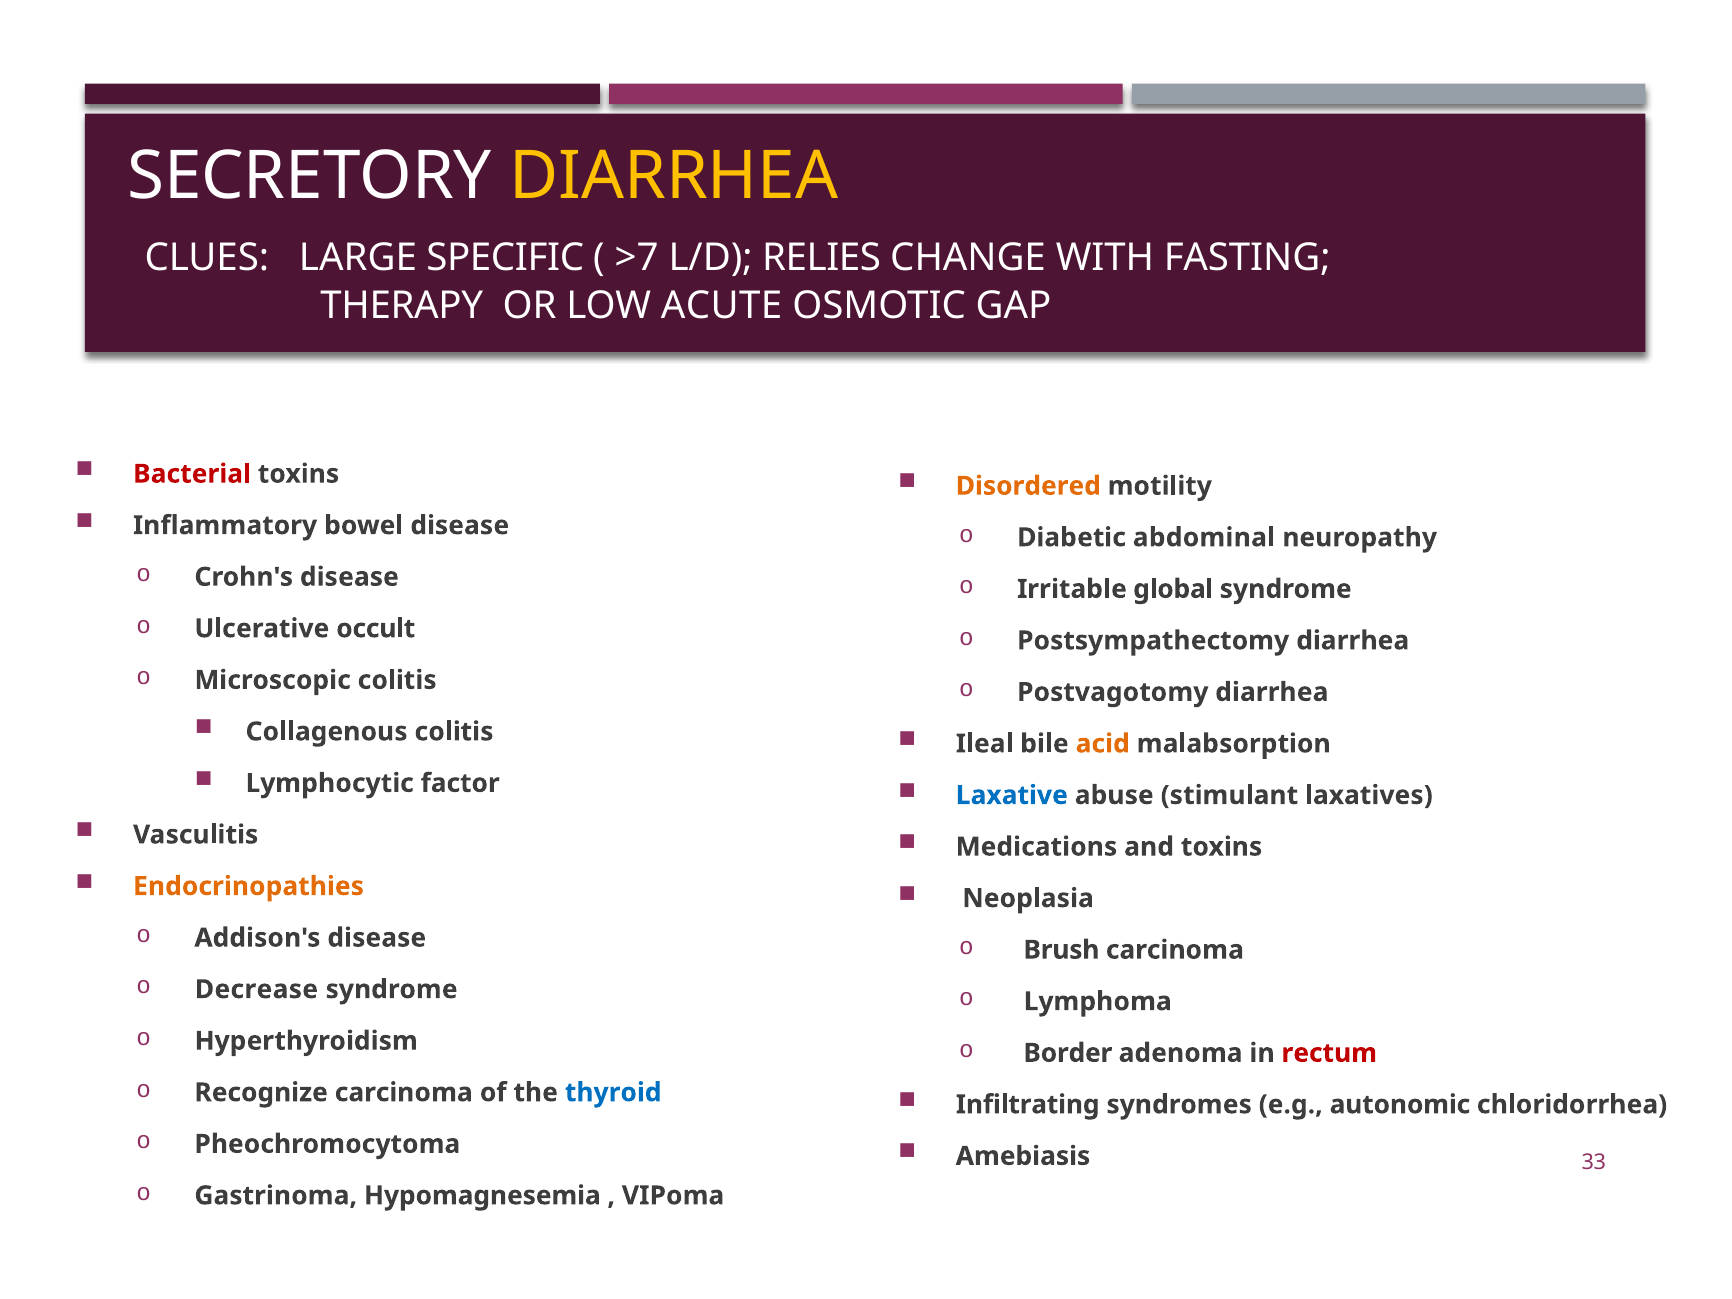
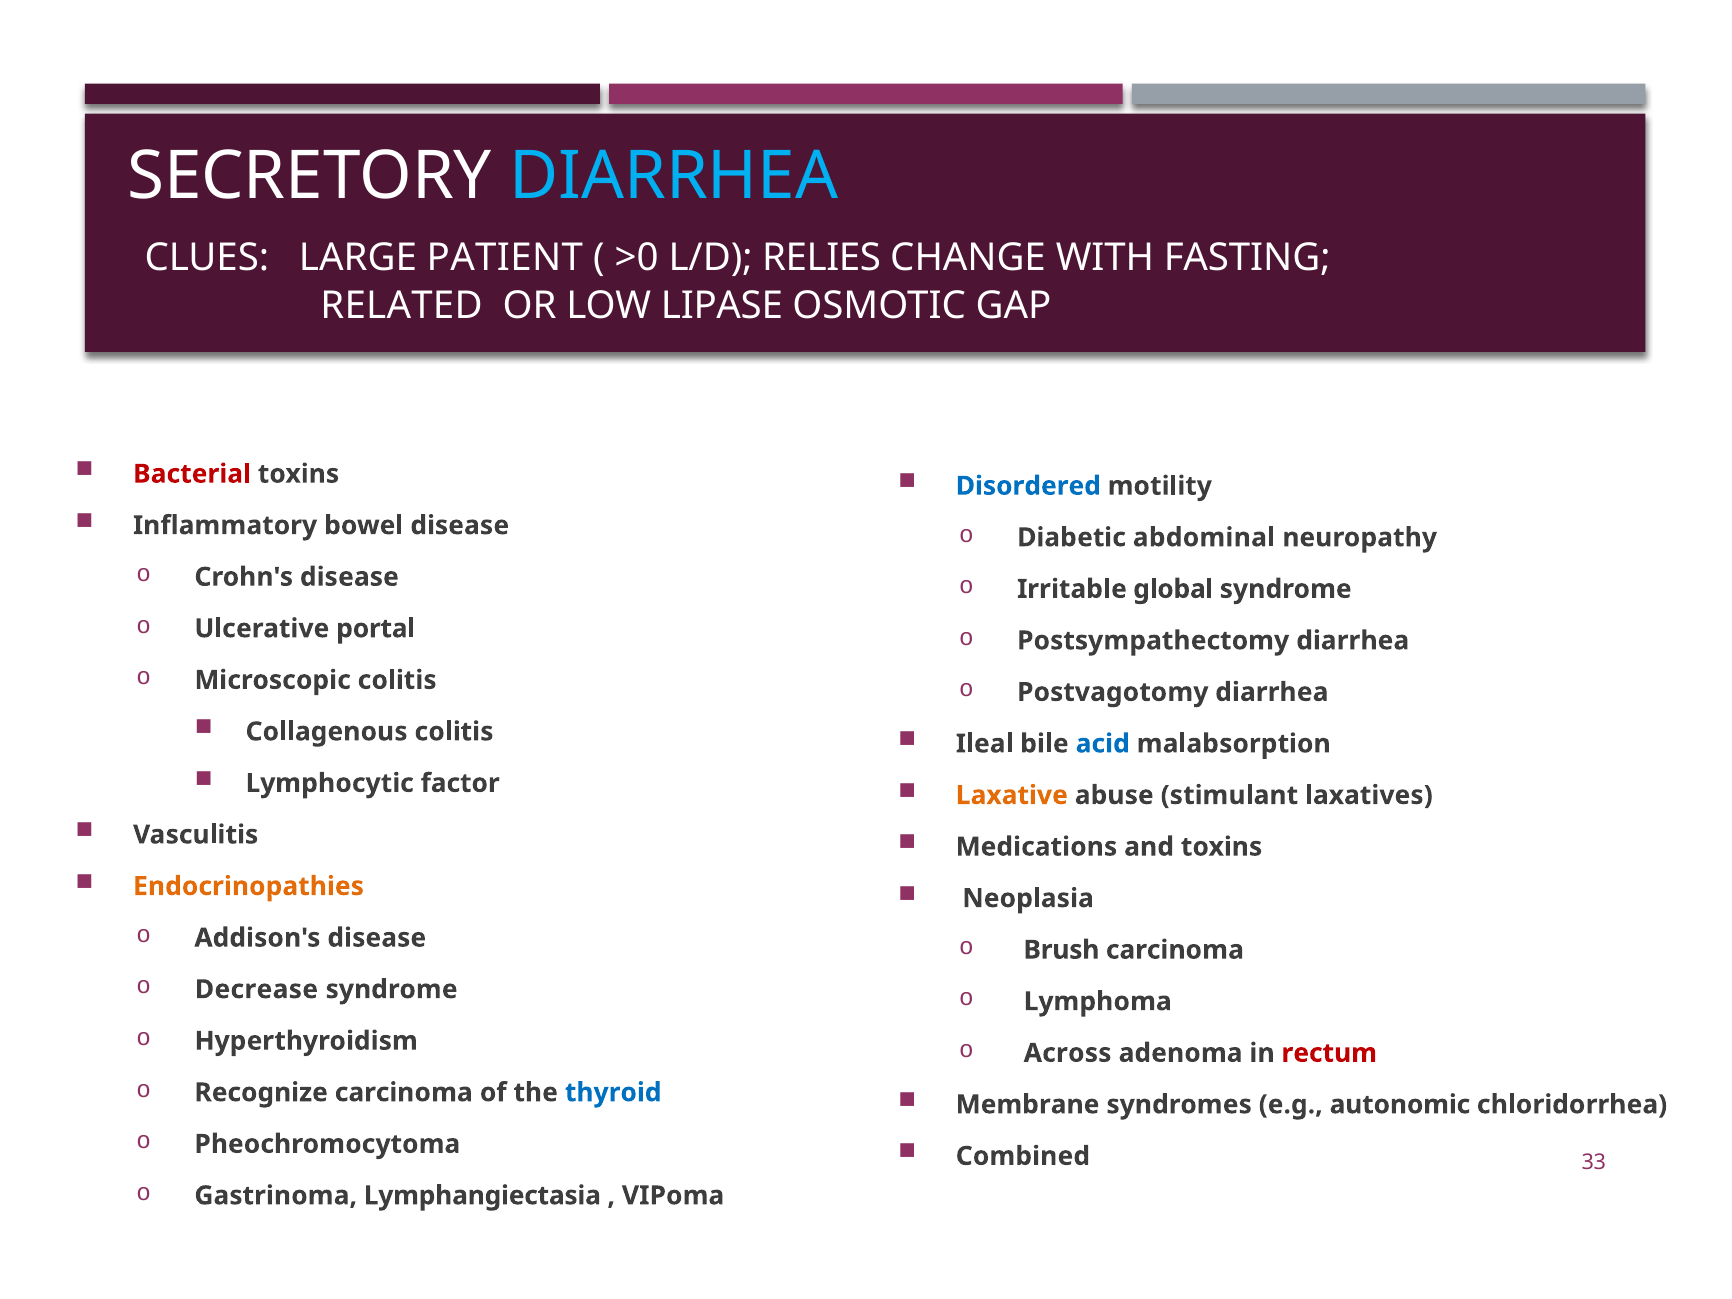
DIARRHEA at (674, 176) colour: yellow -> light blue
SPECIFIC: SPECIFIC -> PATIENT
>7: >7 -> >0
THERAPY: THERAPY -> RELATED
ACUTE: ACUTE -> LIPASE
Disordered colour: orange -> blue
occult: occult -> portal
acid colour: orange -> blue
Laxative colour: blue -> orange
Border: Border -> Across
Infiltrating: Infiltrating -> Membrane
Amebiasis: Amebiasis -> Combined
Hypomagnesemia: Hypomagnesemia -> Lymphangiectasia
